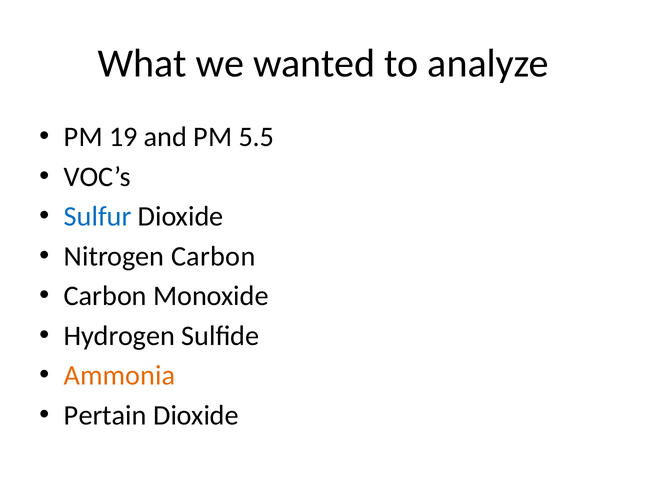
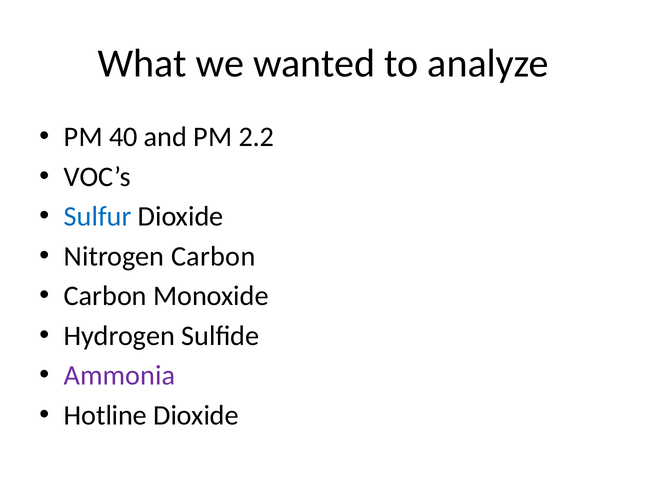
19: 19 -> 40
5.5: 5.5 -> 2.2
Ammonia colour: orange -> purple
Pertain: Pertain -> Hotline
